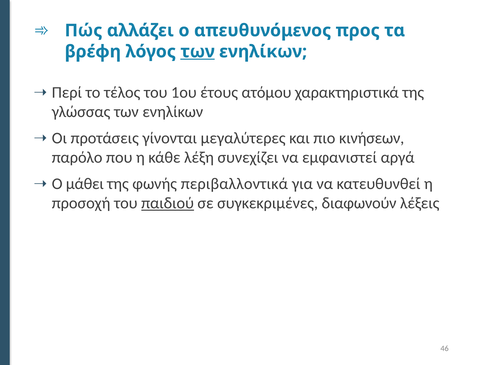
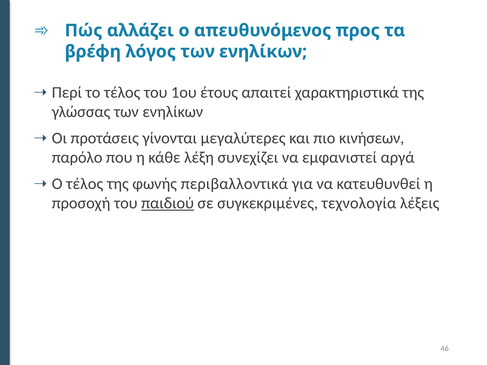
των at (198, 52) underline: present -> none
ατόμου: ατόμου -> απαιτεί
Ο μάθει: μάθει -> τέλος
διαφωνούν: διαφωνούν -> τεχνολογία
